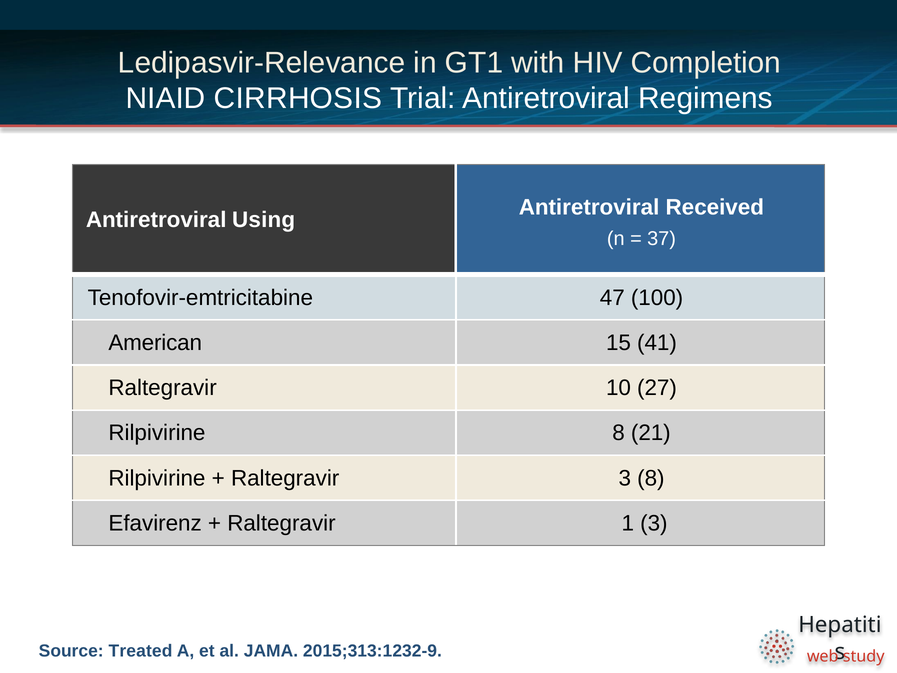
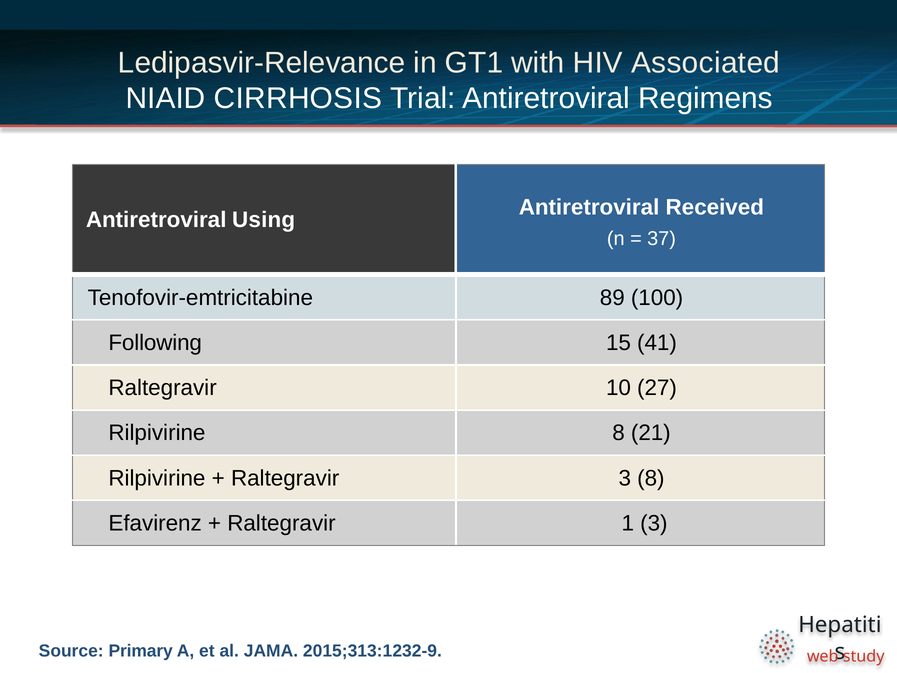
Completion: Completion -> Associated
47: 47 -> 89
American: American -> Following
Treated: Treated -> Primary
